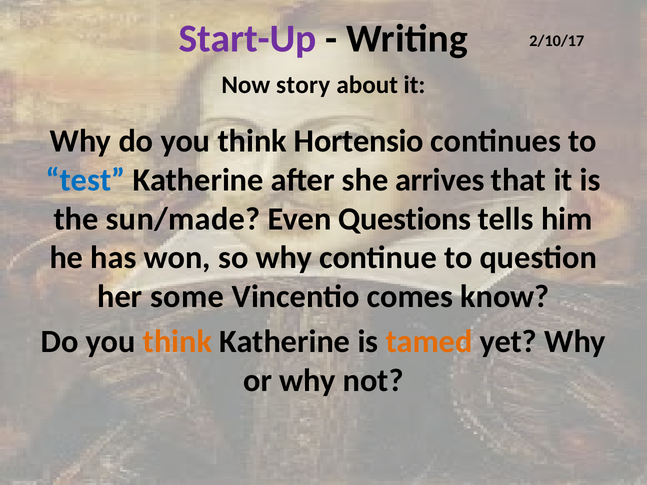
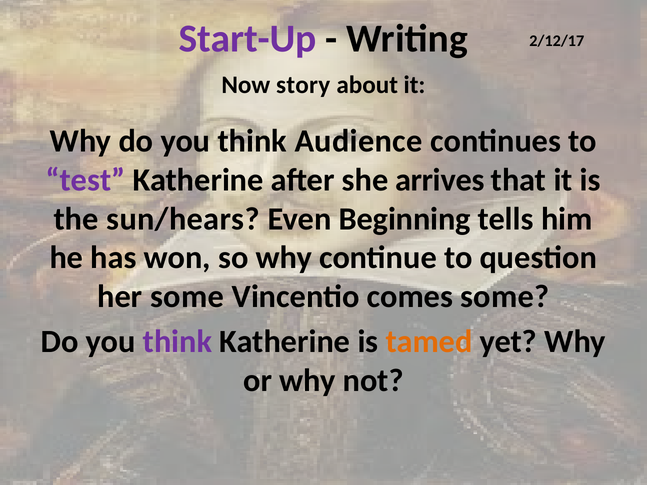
2/10/17: 2/10/17 -> 2/12/17
Hortensio: Hortensio -> Audience
test colour: blue -> purple
sun/made: sun/made -> sun/hears
Questions: Questions -> Beginning
comes know: know -> some
think at (178, 342) colour: orange -> purple
